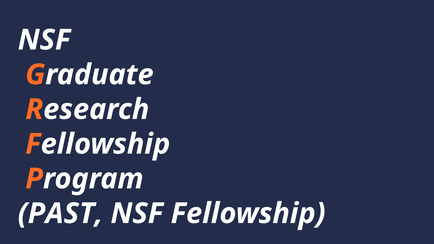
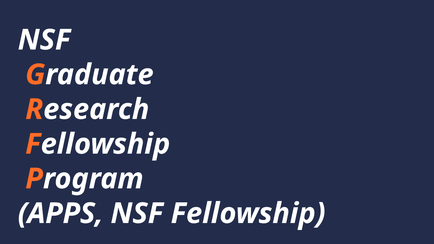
PAST: PAST -> APPS
